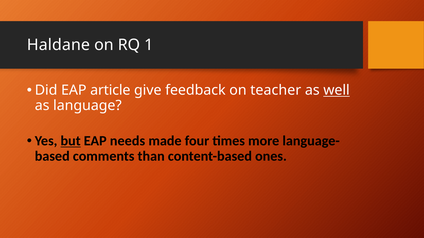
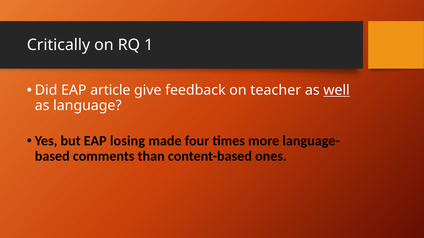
Haldane: Haldane -> Critically
but underline: present -> none
needs: needs -> losing
